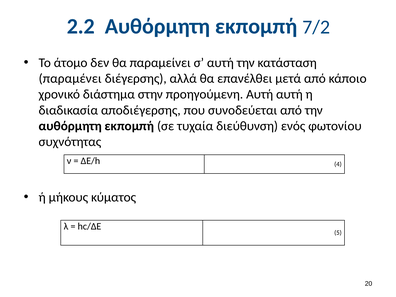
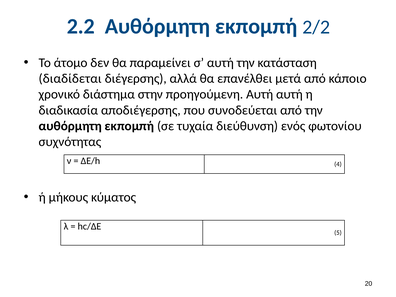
7/2: 7/2 -> 2/2
παραμένει: παραμένει -> διαδίδεται
